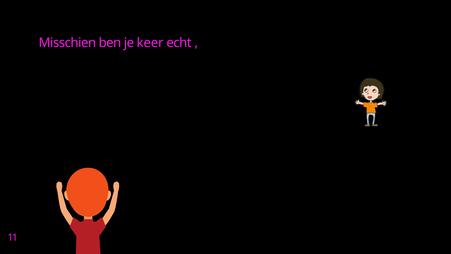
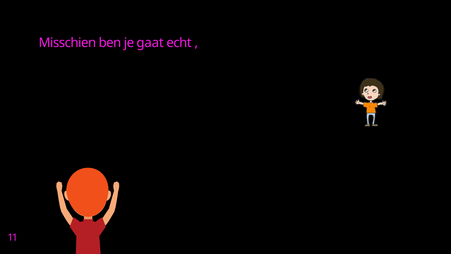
keer: keer -> gaat
